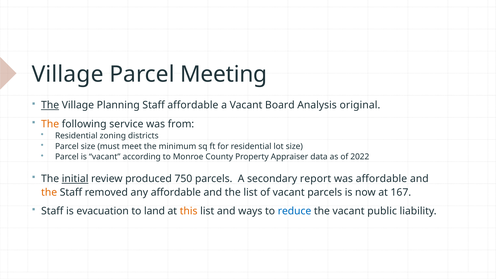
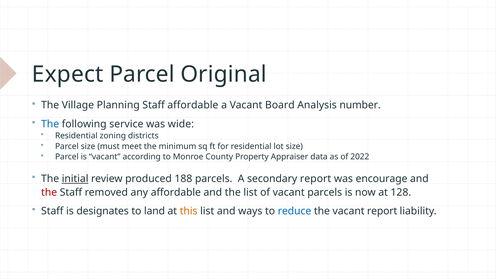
Village at (68, 74): Village -> Expect
Meeting: Meeting -> Original
The at (50, 105) underline: present -> none
original: original -> number
The at (50, 124) colour: orange -> blue
from: from -> wide
750: 750 -> 188
was affordable: affordable -> encourage
the at (49, 192) colour: orange -> red
167: 167 -> 128
evacuation: evacuation -> designates
vacant public: public -> report
